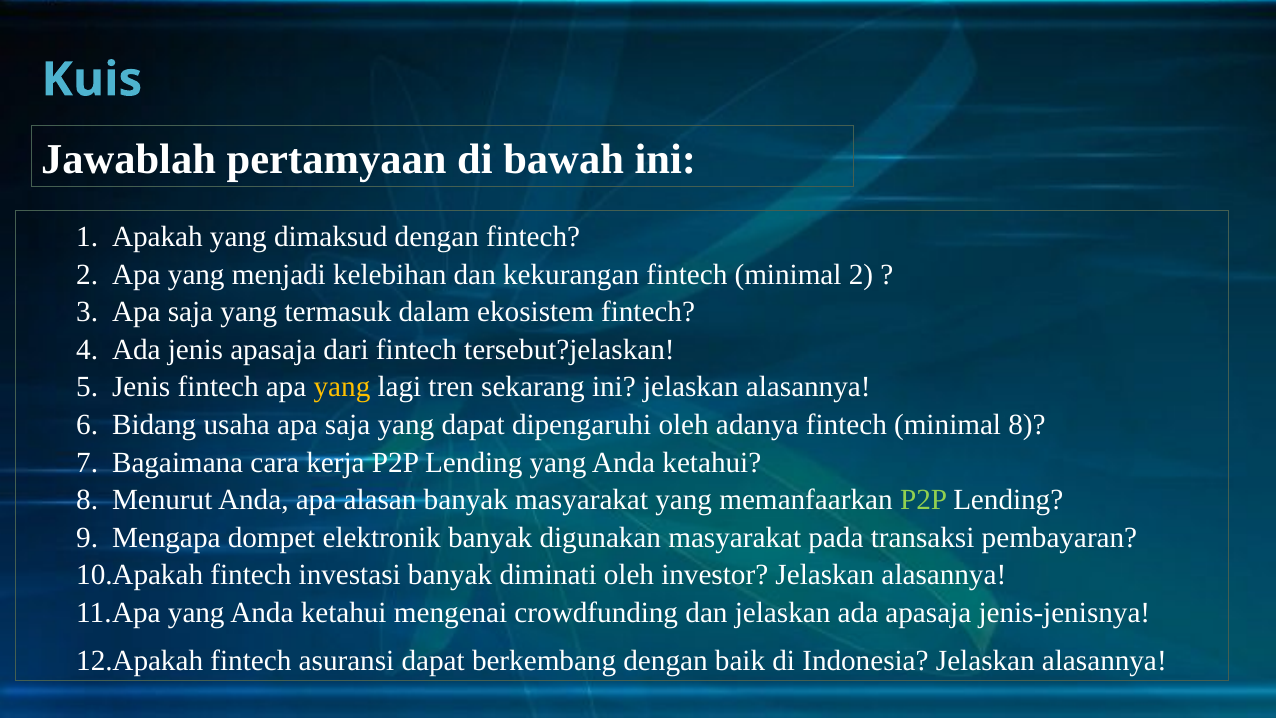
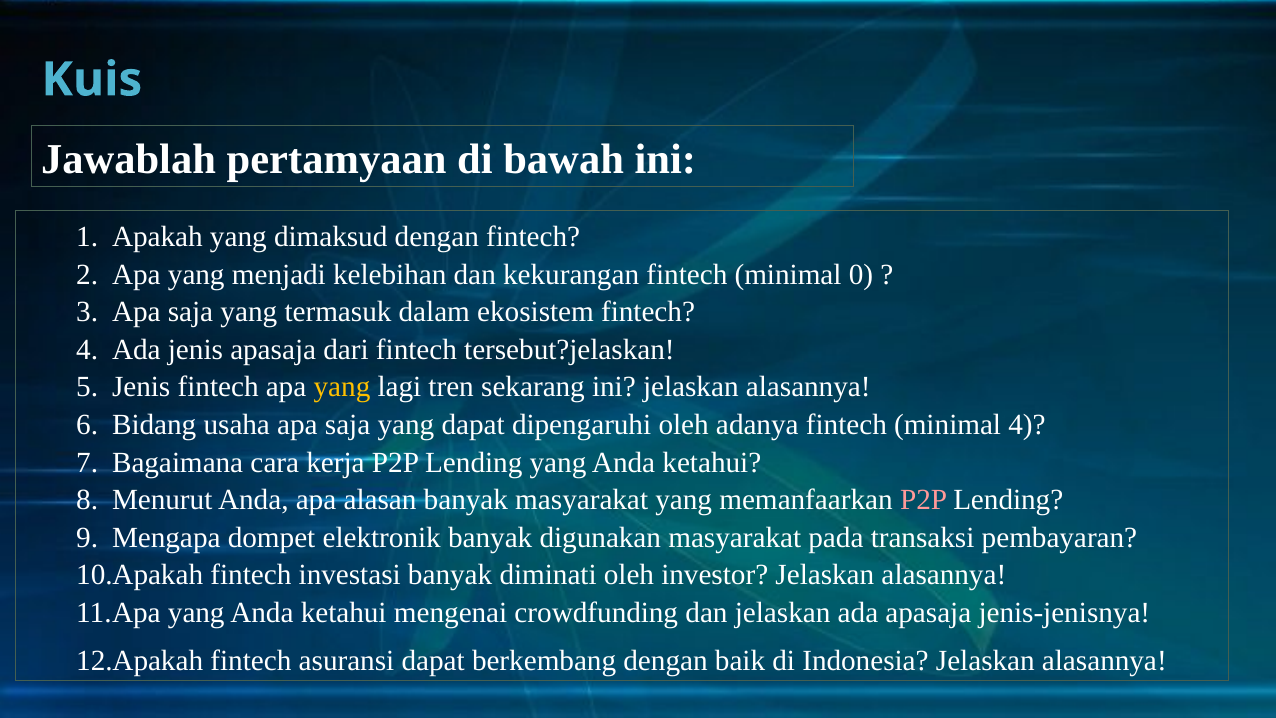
minimal 2: 2 -> 0
minimal 8: 8 -> 4
P2P at (924, 500) colour: light green -> pink
